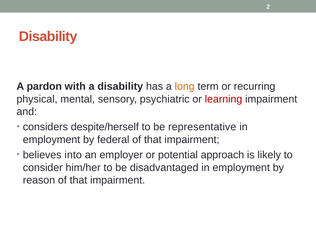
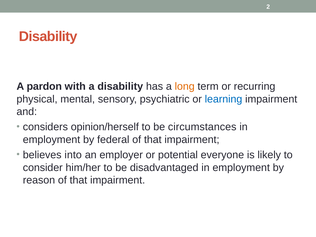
learning colour: red -> blue
despite/herself: despite/herself -> opinion/herself
representative: representative -> circumstances
approach: approach -> everyone
